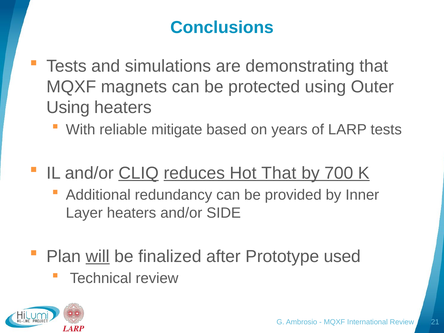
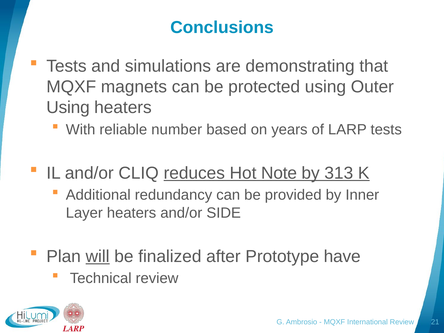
mitigate: mitigate -> number
CLIQ underline: present -> none
Hot That: That -> Note
700: 700 -> 313
used: used -> have
